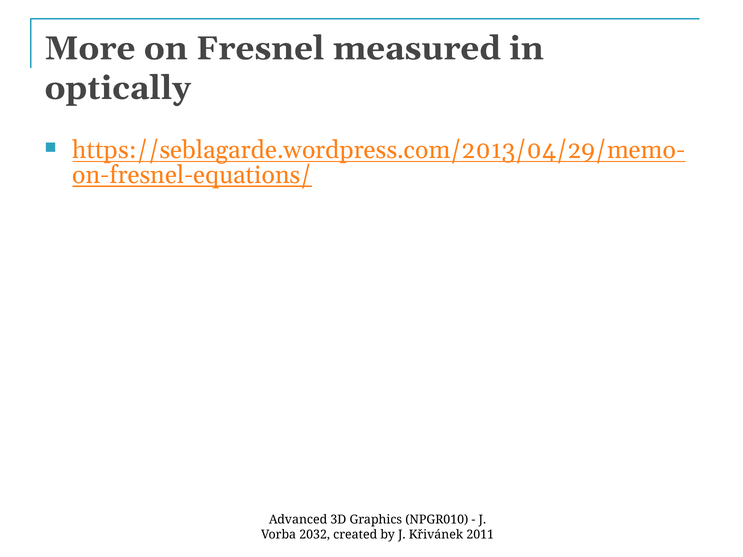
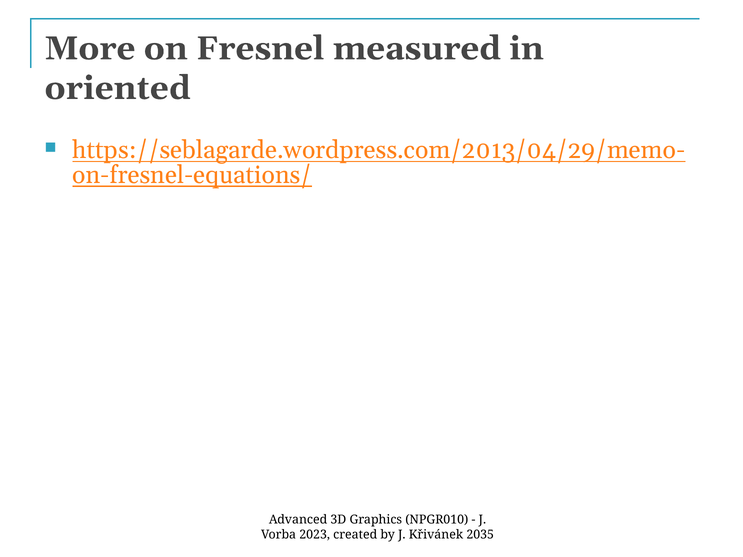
optically: optically -> oriented
2032: 2032 -> 2023
2011: 2011 -> 2035
